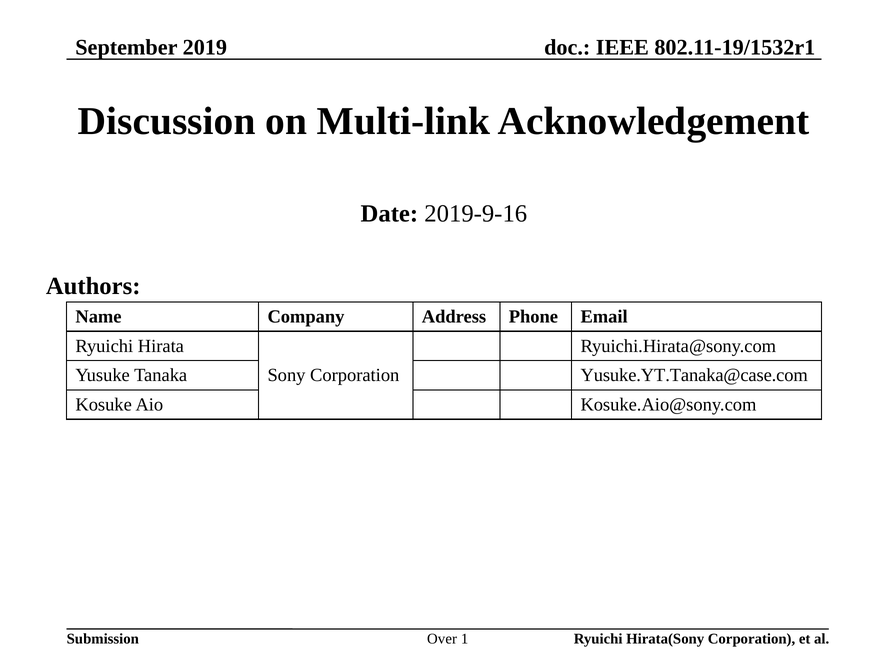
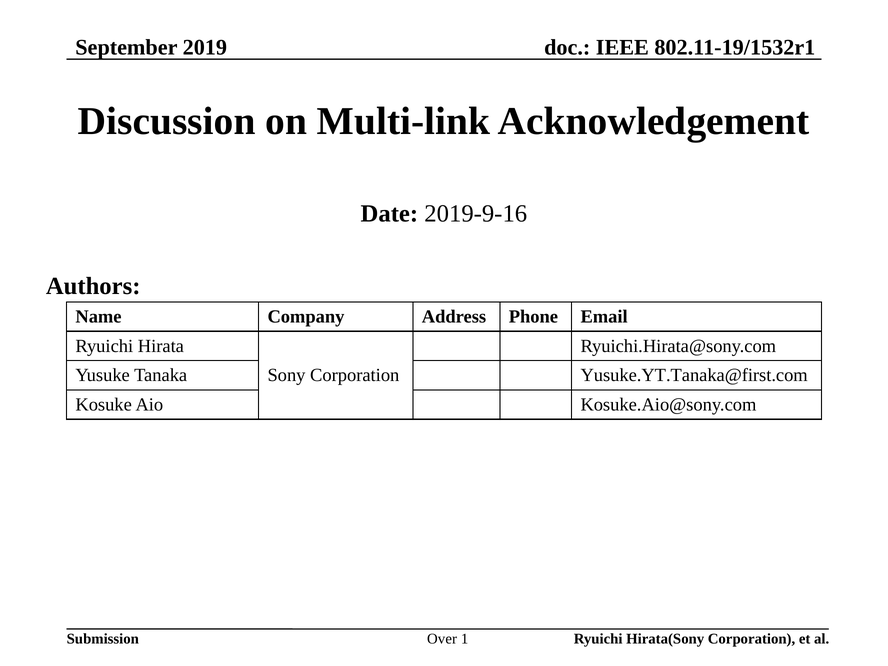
Yusuke.YT.Tanaka@case.com: Yusuke.YT.Tanaka@case.com -> Yusuke.YT.Tanaka@first.com
